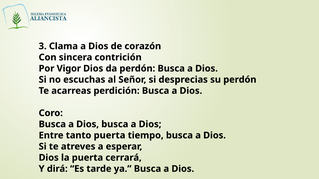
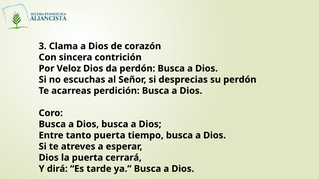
Vigor: Vigor -> Veloz
